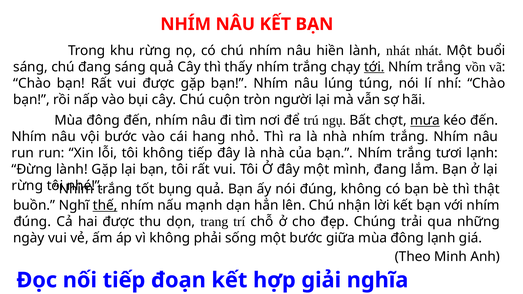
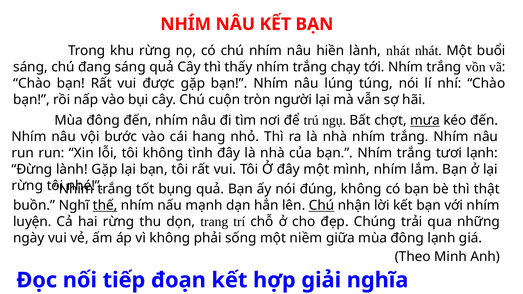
tới underline: present -> none
không tiếp: tiếp -> tình
mình đang: đang -> nhím
Chú at (322, 206) underline: none -> present
đúng at (32, 222): đúng -> luyện
hai được: được -> rừng
một bước: bước -> niềm
